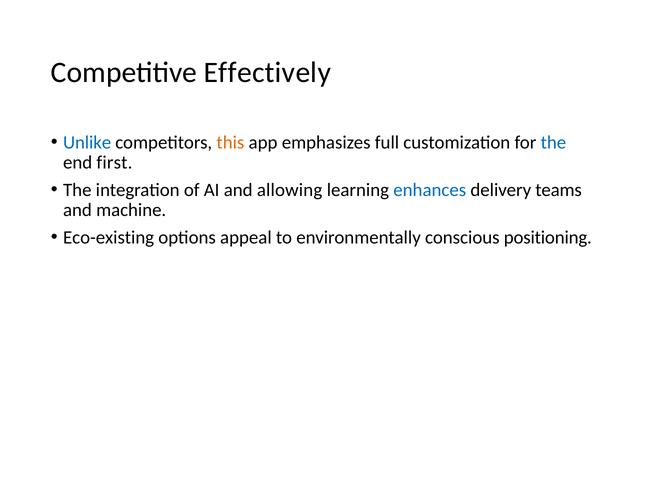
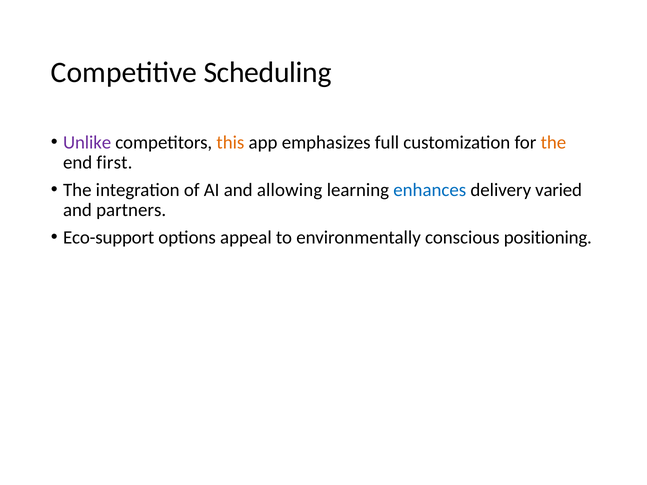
Effectively: Effectively -> Scheduling
Unlike colour: blue -> purple
the at (553, 142) colour: blue -> orange
teams: teams -> varied
machine: machine -> partners
Eco-existing: Eco-existing -> Eco-support
